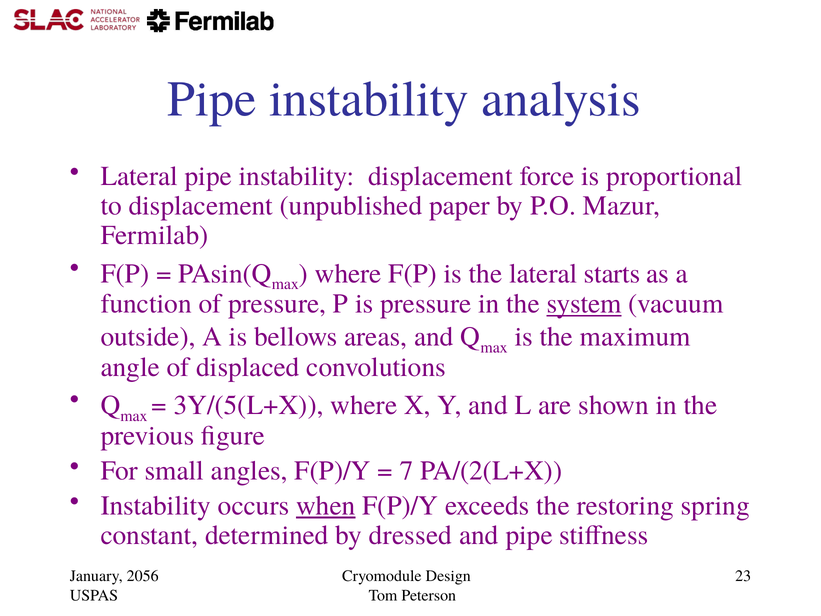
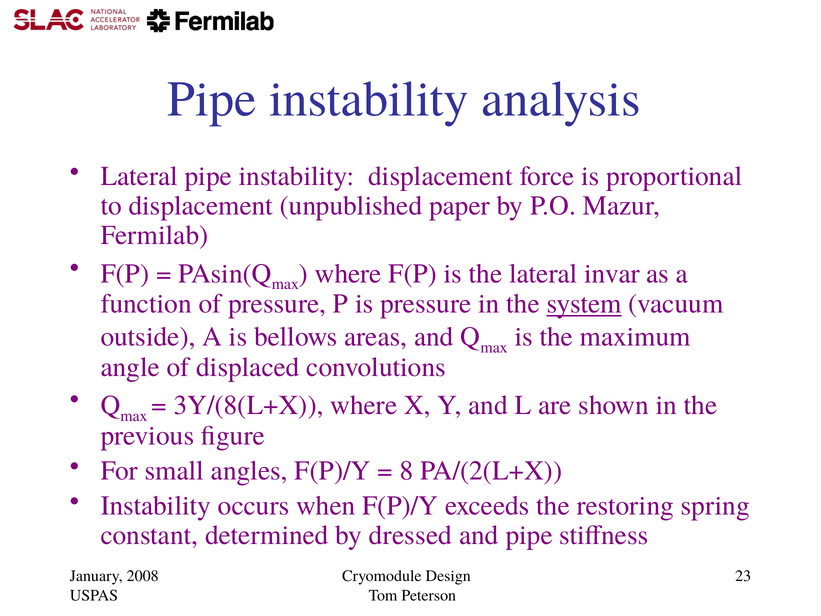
starts: starts -> invar
3Y/(5(L+X: 3Y/(5(L+X -> 3Y/(8(L+X
7: 7 -> 8
when underline: present -> none
2056: 2056 -> 2008
